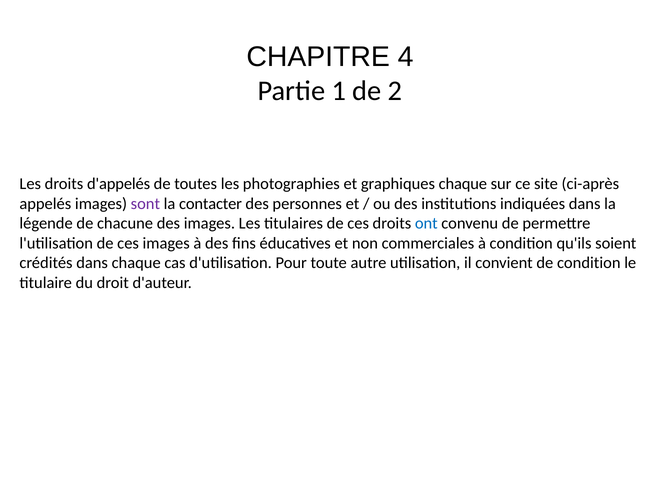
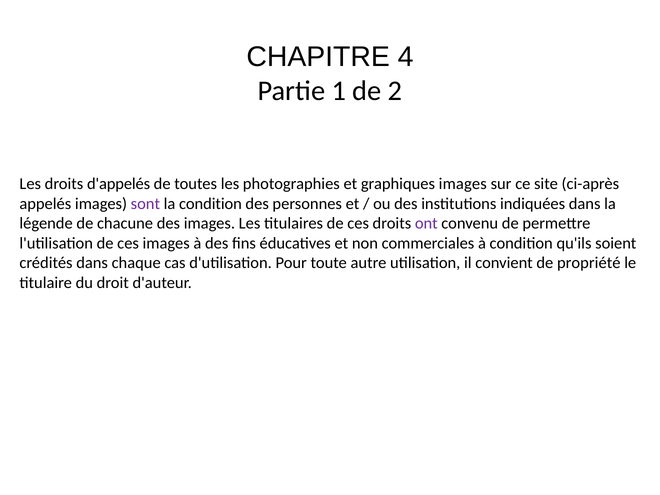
graphiques chaque: chaque -> images
la contacter: contacter -> condition
ont colour: blue -> purple
de condition: condition -> propriété
